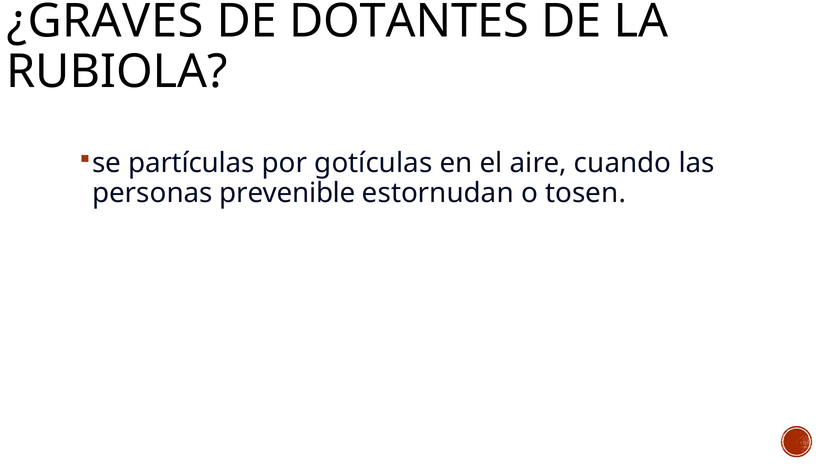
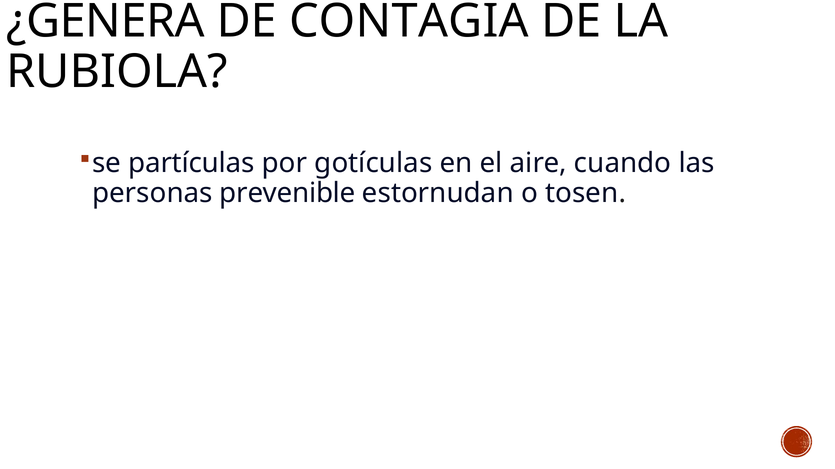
¿GRAVES: ¿GRAVES -> ¿GENERA
DOTANTES: DOTANTES -> CONTAGIA
